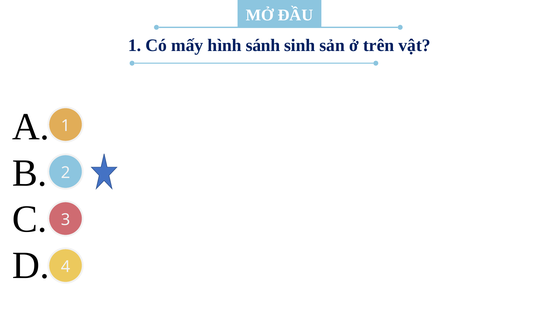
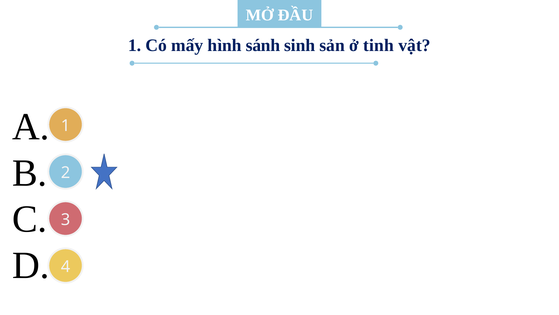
trên: trên -> tinh
